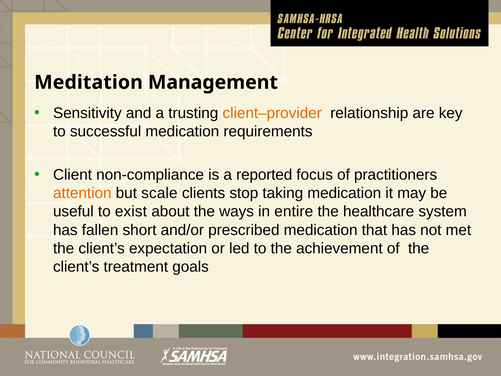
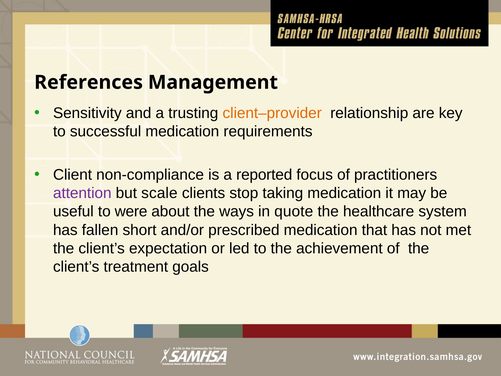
Meditation: Meditation -> References
attention colour: orange -> purple
exist: exist -> were
entire: entire -> quote
